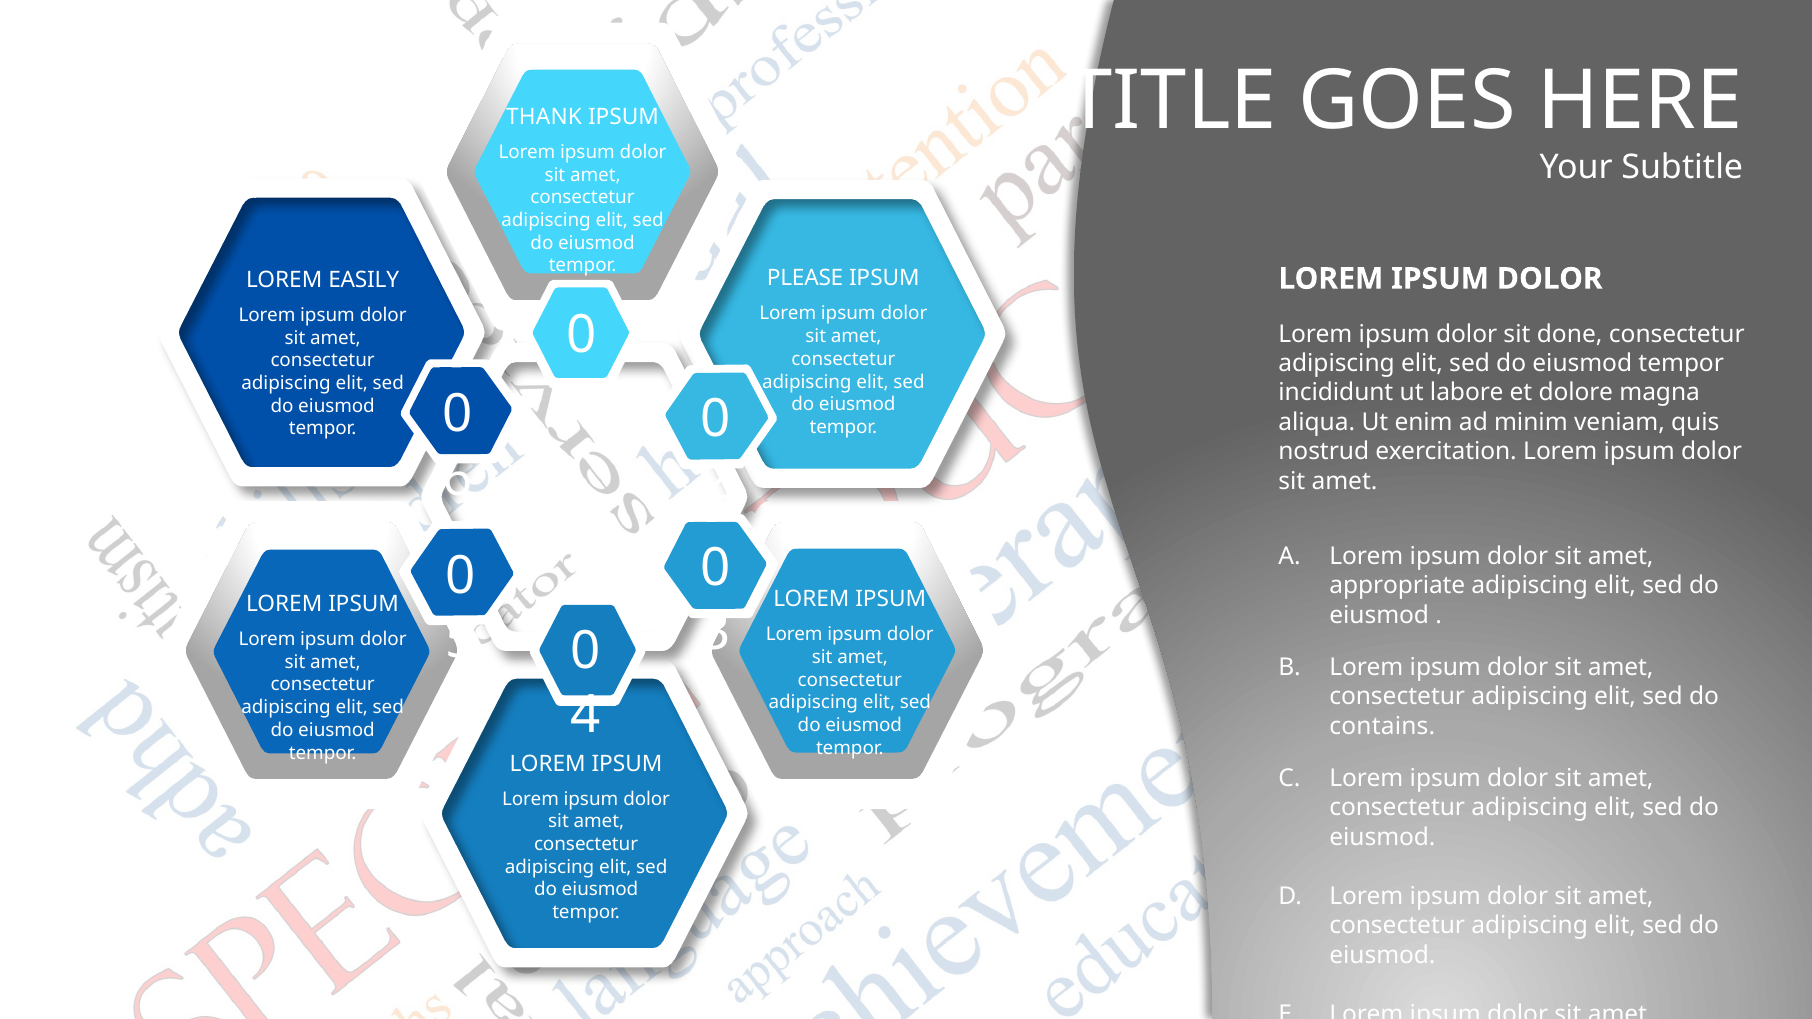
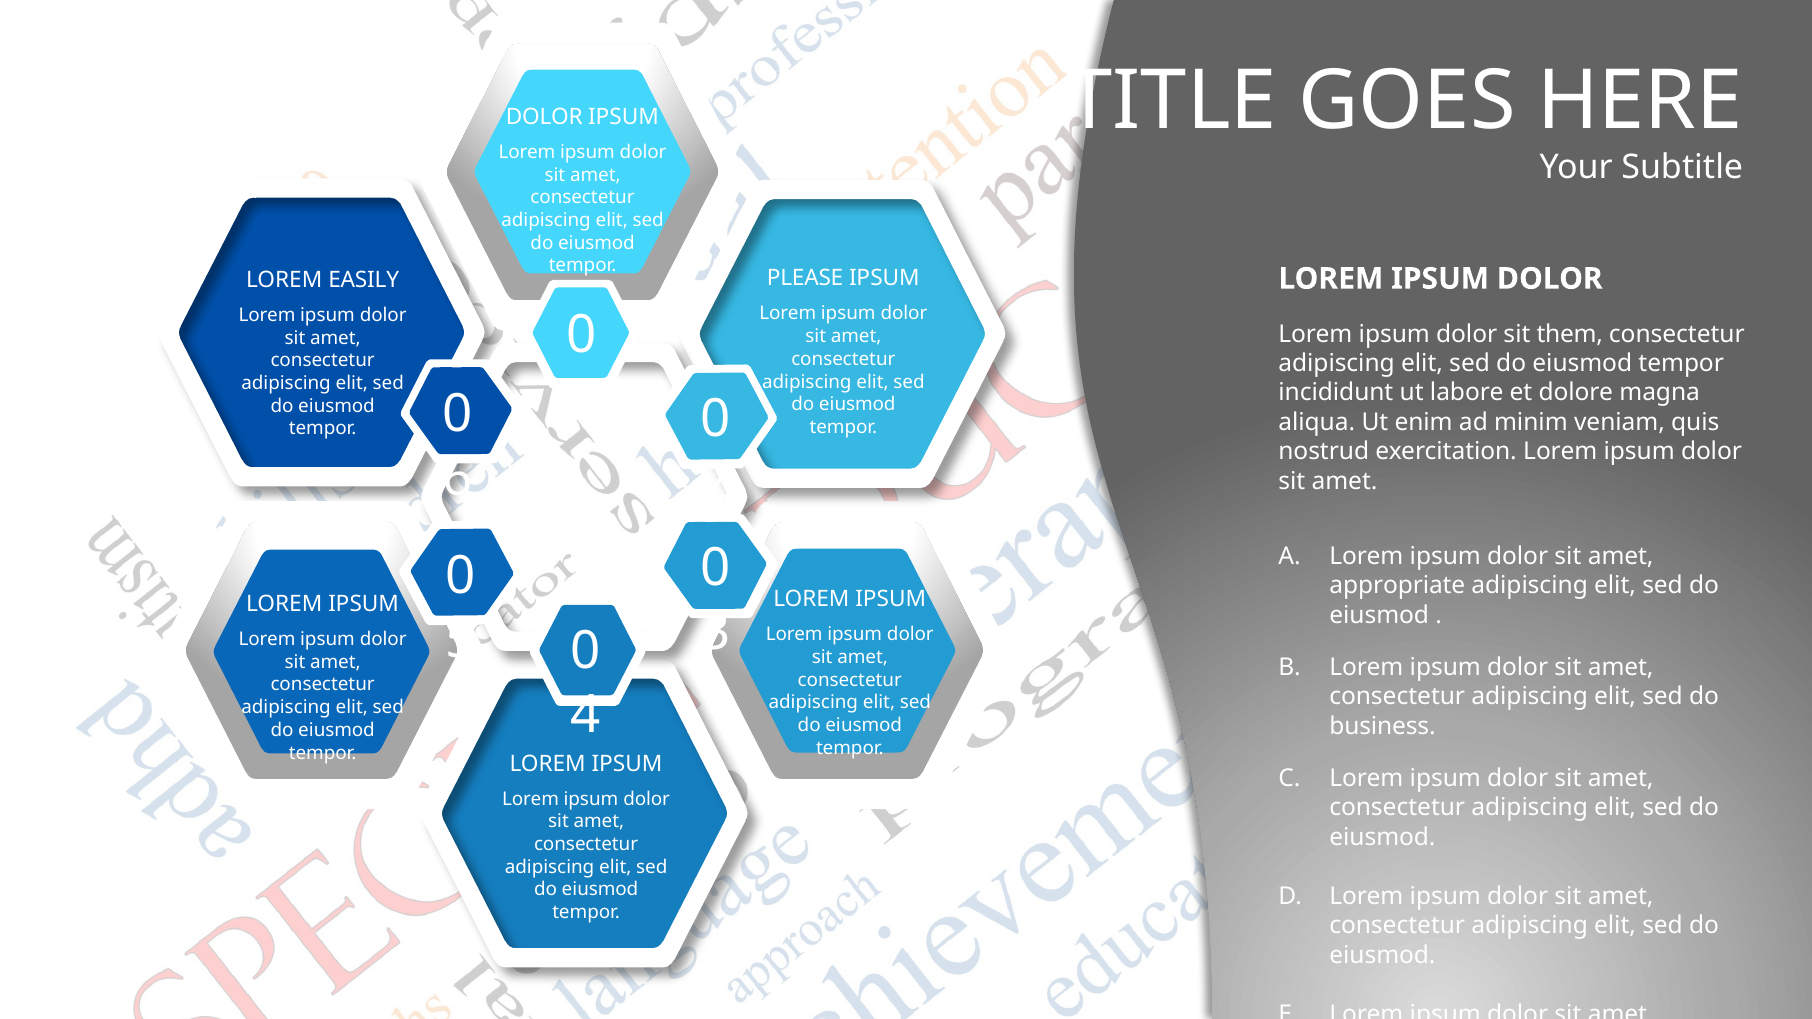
THANK at (544, 117): THANK -> DOLOR
done: done -> them
contains: contains -> business
